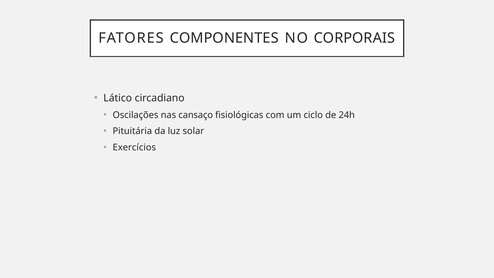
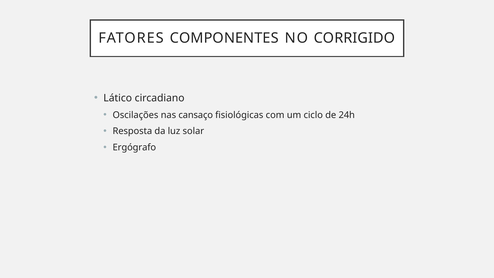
CORPORAIS: CORPORAIS -> CORRIGIDO
Pituitária: Pituitária -> Resposta
Exercícios: Exercícios -> Ergógrafo
